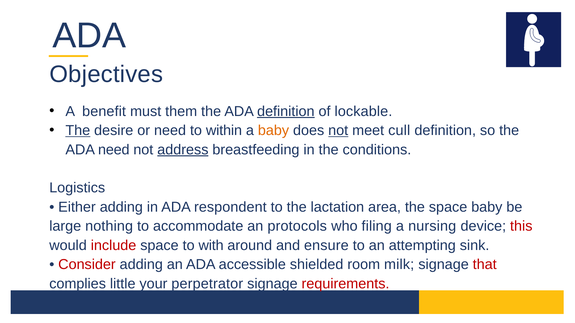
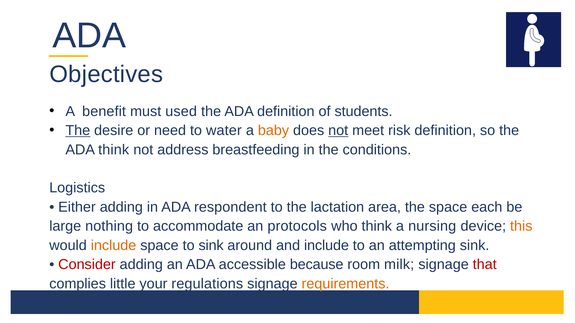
them: them -> used
definition at (286, 112) underline: present -> none
lockable: lockable -> students
within: within -> water
cull: cull -> risk
ADA need: need -> think
address underline: present -> none
space baby: baby -> each
who filing: filing -> think
this colour: red -> orange
include at (114, 246) colour: red -> orange
to with: with -> sink
and ensure: ensure -> include
shielded: shielded -> because
perpetrator: perpetrator -> regulations
requirements colour: red -> orange
